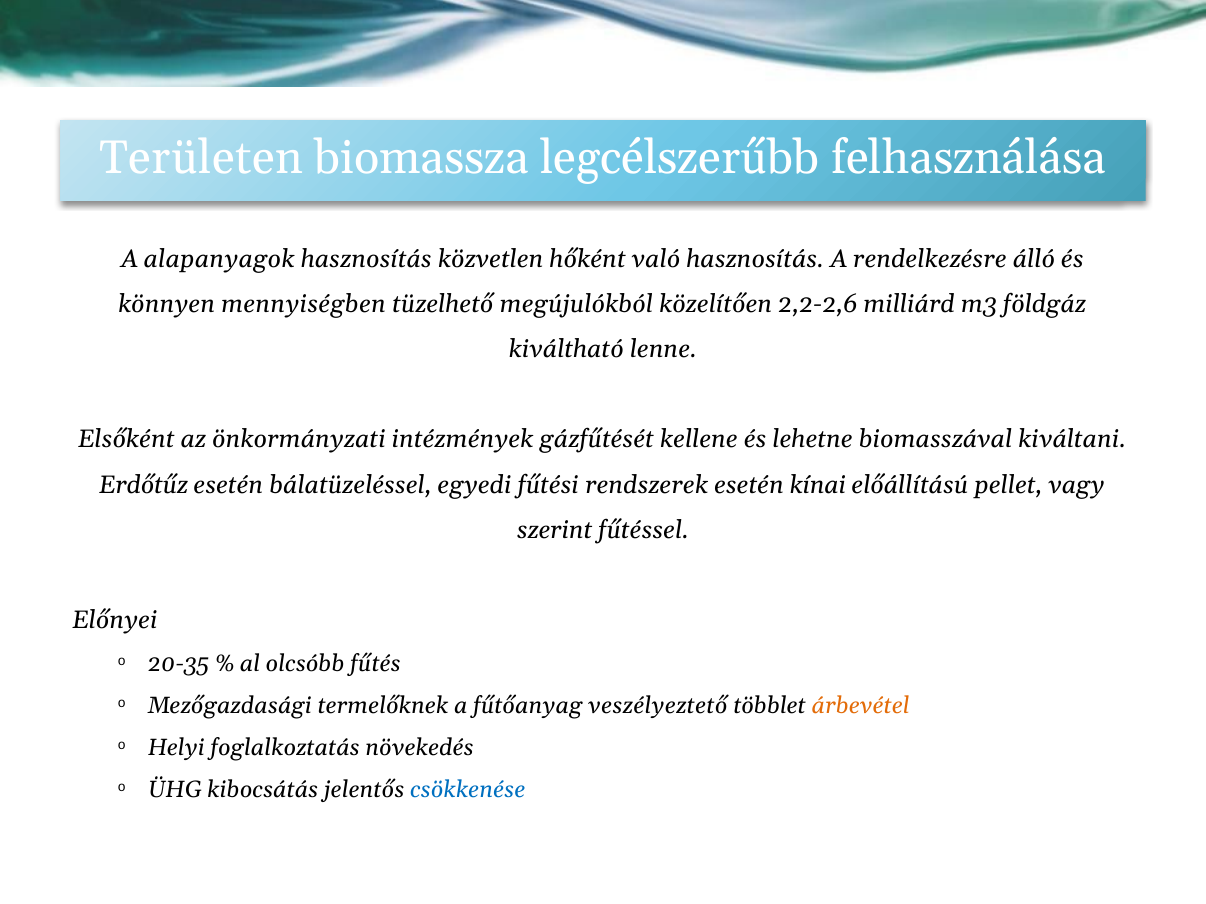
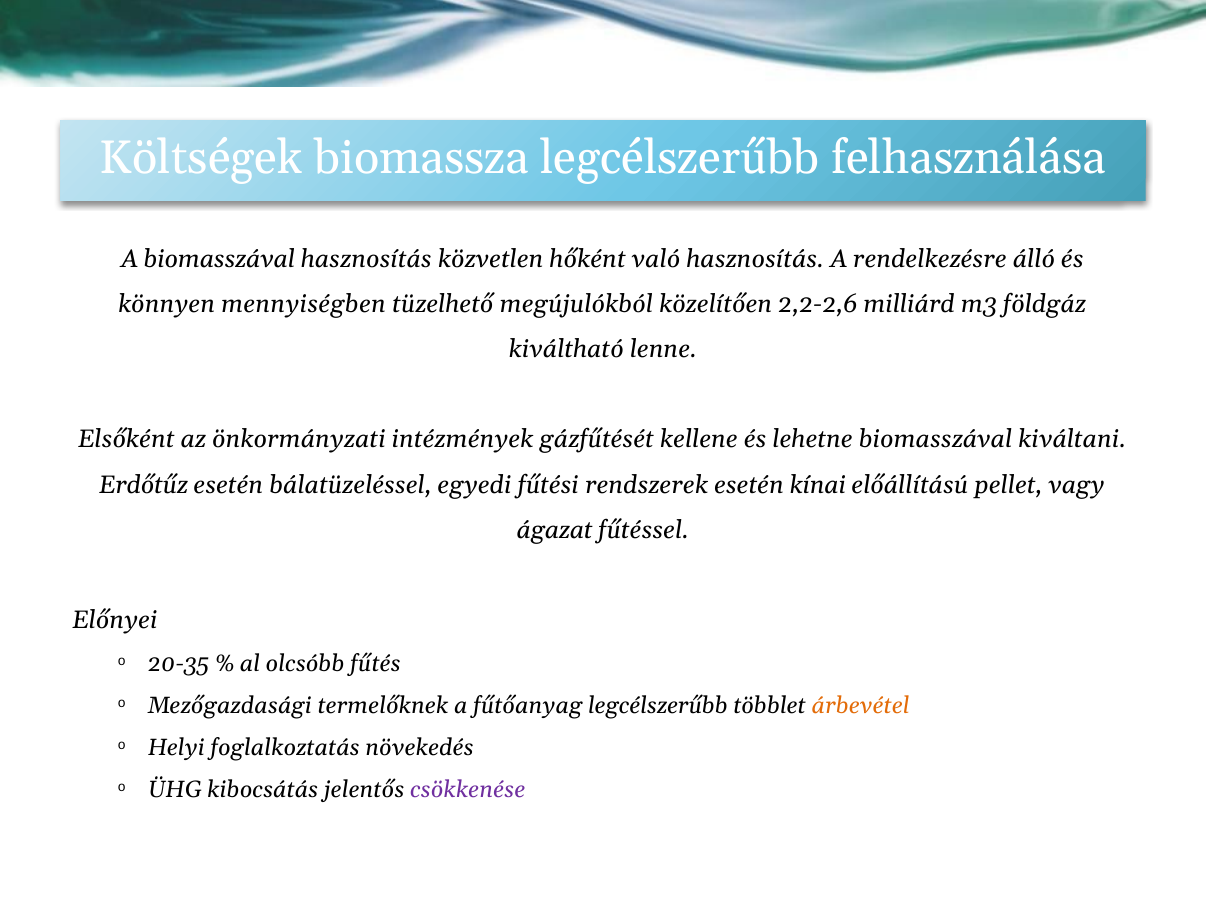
Területen: Területen -> Költségek
A alapanyagok: alapanyagok -> biomasszával
szerint: szerint -> ágazat
fűtőanyag veszélyeztető: veszélyeztető -> legcélszerűbb
csökkenése colour: blue -> purple
